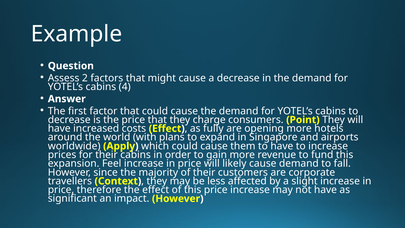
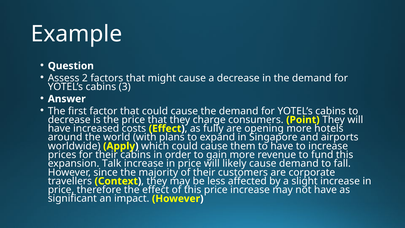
4: 4 -> 3
Feel: Feel -> Talk
